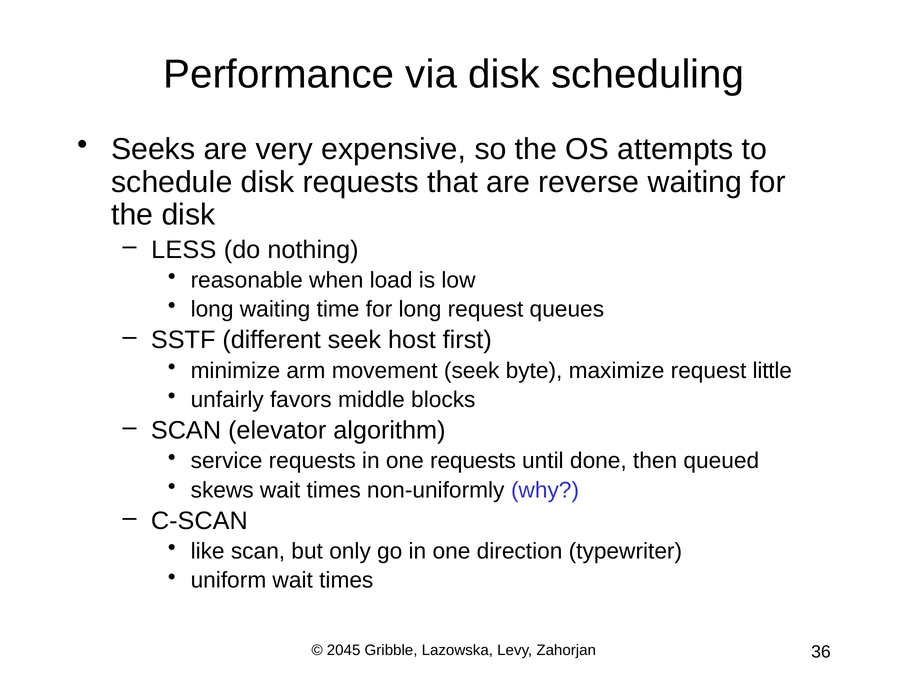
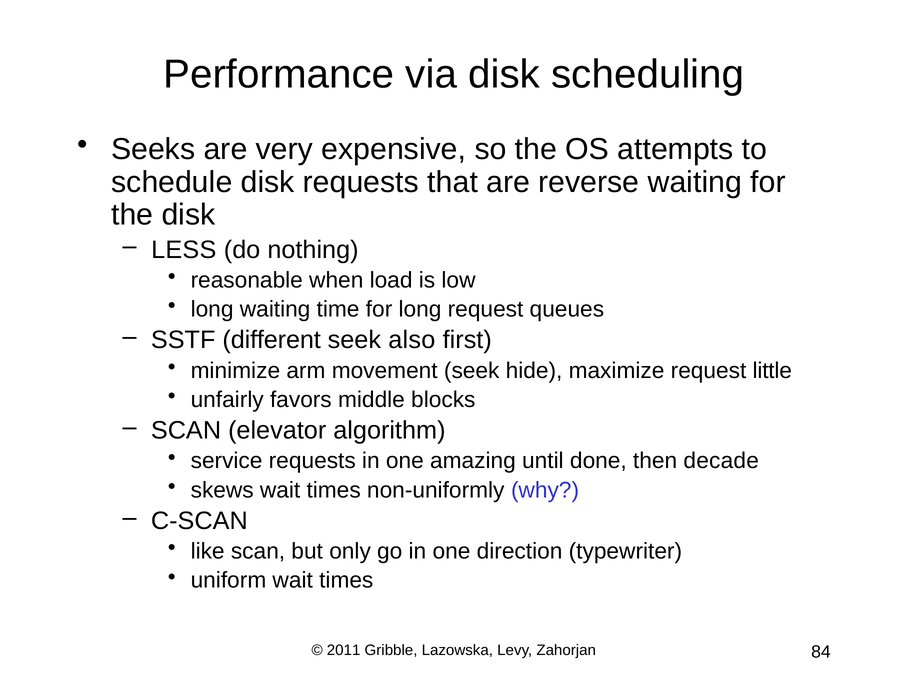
host: host -> also
byte: byte -> hide
one requests: requests -> amazing
queued: queued -> decade
2045: 2045 -> 2011
36: 36 -> 84
